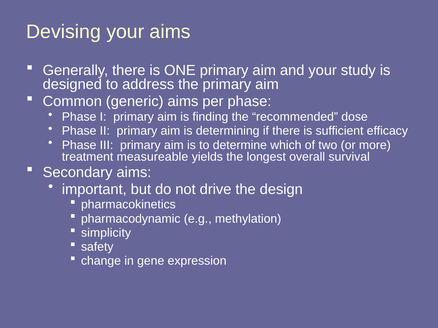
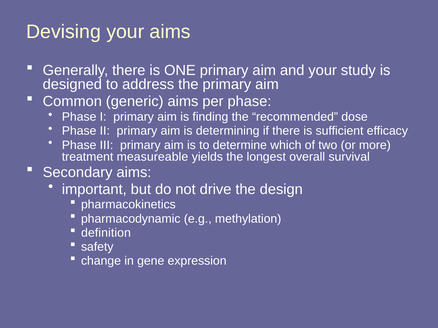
simplicity: simplicity -> definition
